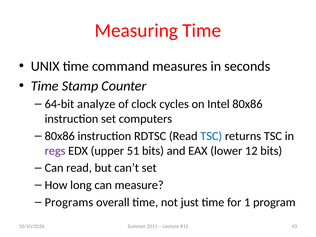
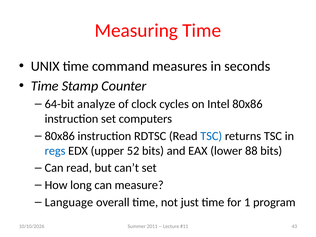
regs colour: purple -> blue
51: 51 -> 52
12: 12 -> 88
Programs: Programs -> Language
